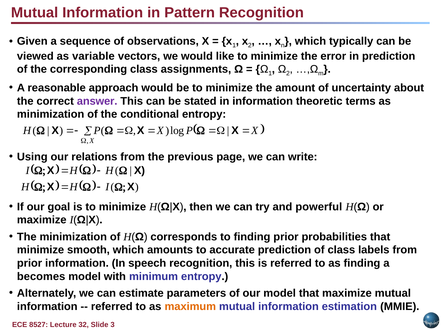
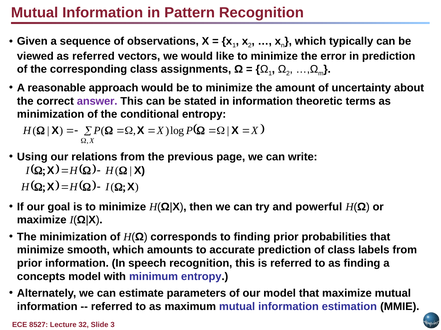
as variable: variable -> referred
becomes: becomes -> concepts
maximum colour: orange -> black
